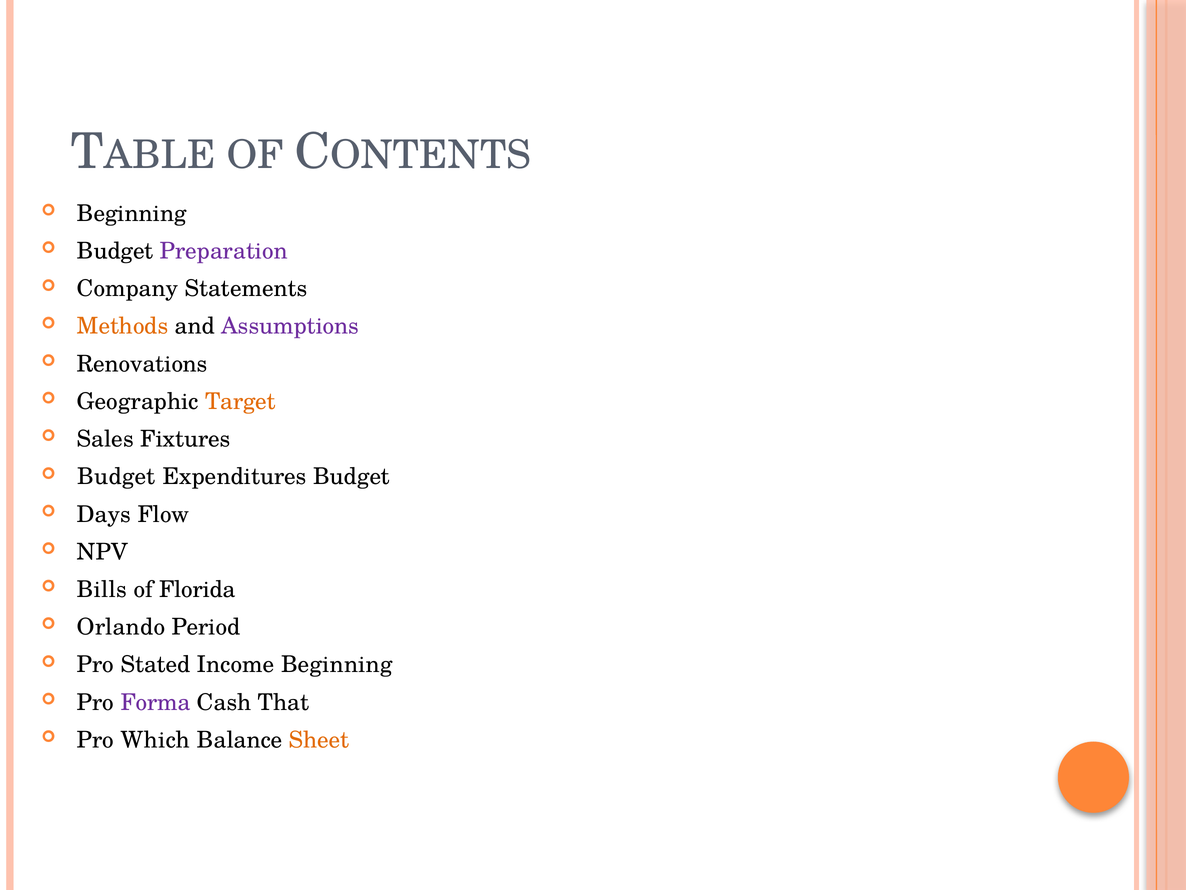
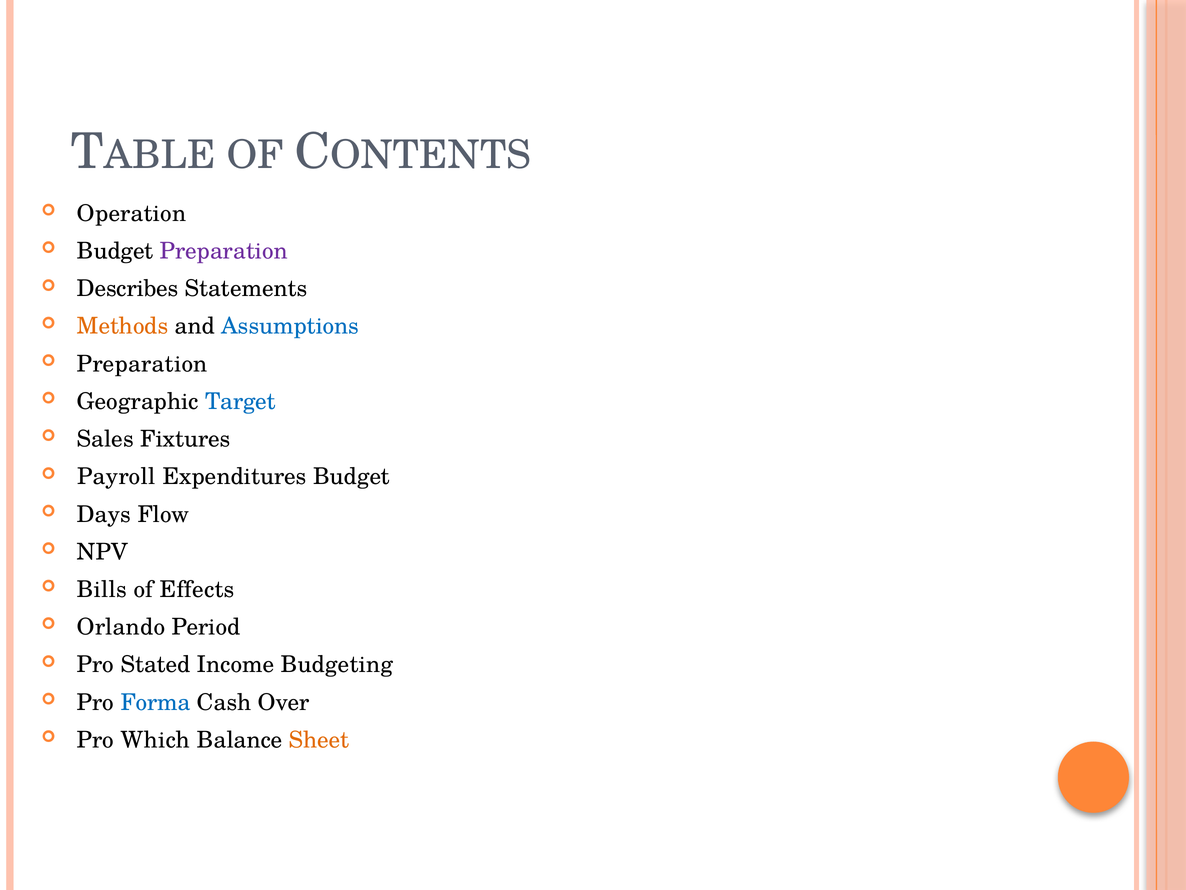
Beginning at (132, 213): Beginning -> Operation
Company: Company -> Describes
Assumptions colour: purple -> blue
Renovations at (142, 364): Renovations -> Preparation
Target colour: orange -> blue
Budget at (116, 477): Budget -> Payroll
Florida: Florida -> Effects
Income Beginning: Beginning -> Budgeting
Forma colour: purple -> blue
That: That -> Over
